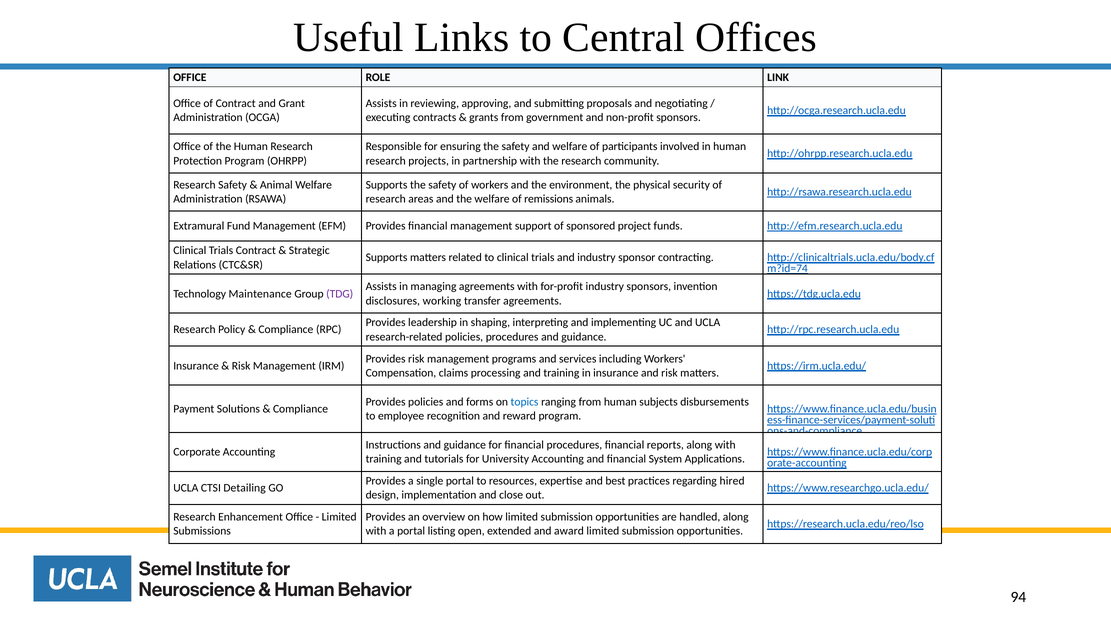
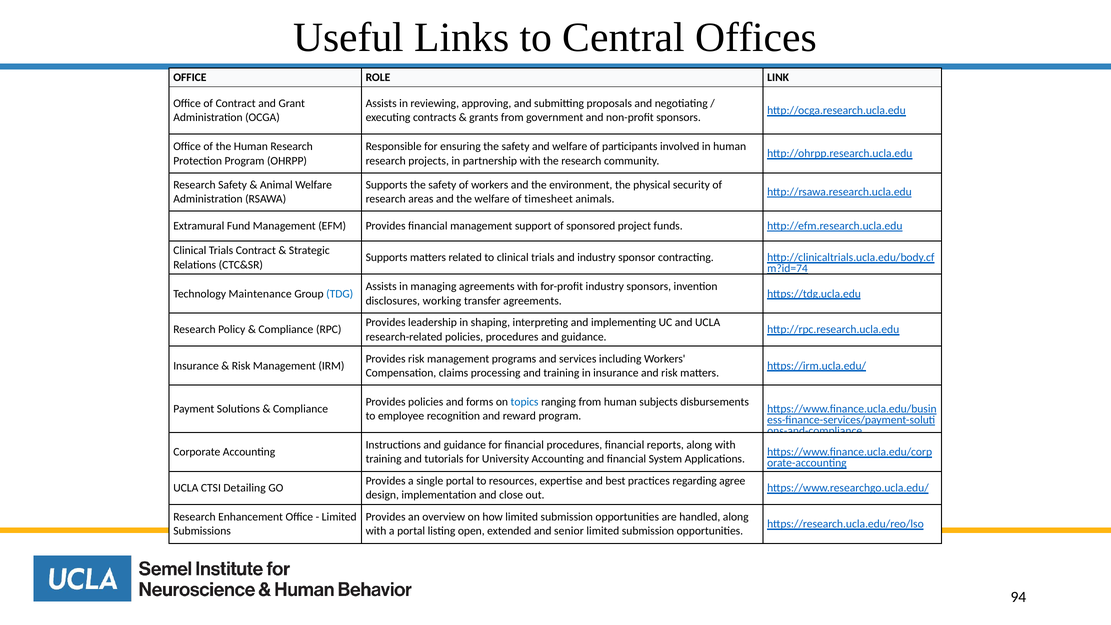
remissions: remissions -> timesheet
TDG colour: purple -> blue
hired: hired -> agree
award: award -> senior
